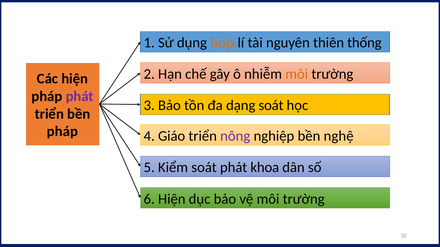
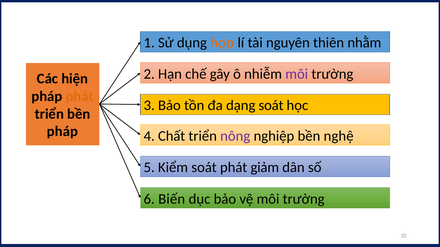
thống: thống -> nhằm
môi at (297, 74) colour: orange -> purple
phát at (80, 96) colour: purple -> orange
Giáo: Giáo -> Chất
khoa: khoa -> giảm
6 Hiện: Hiện -> Biến
